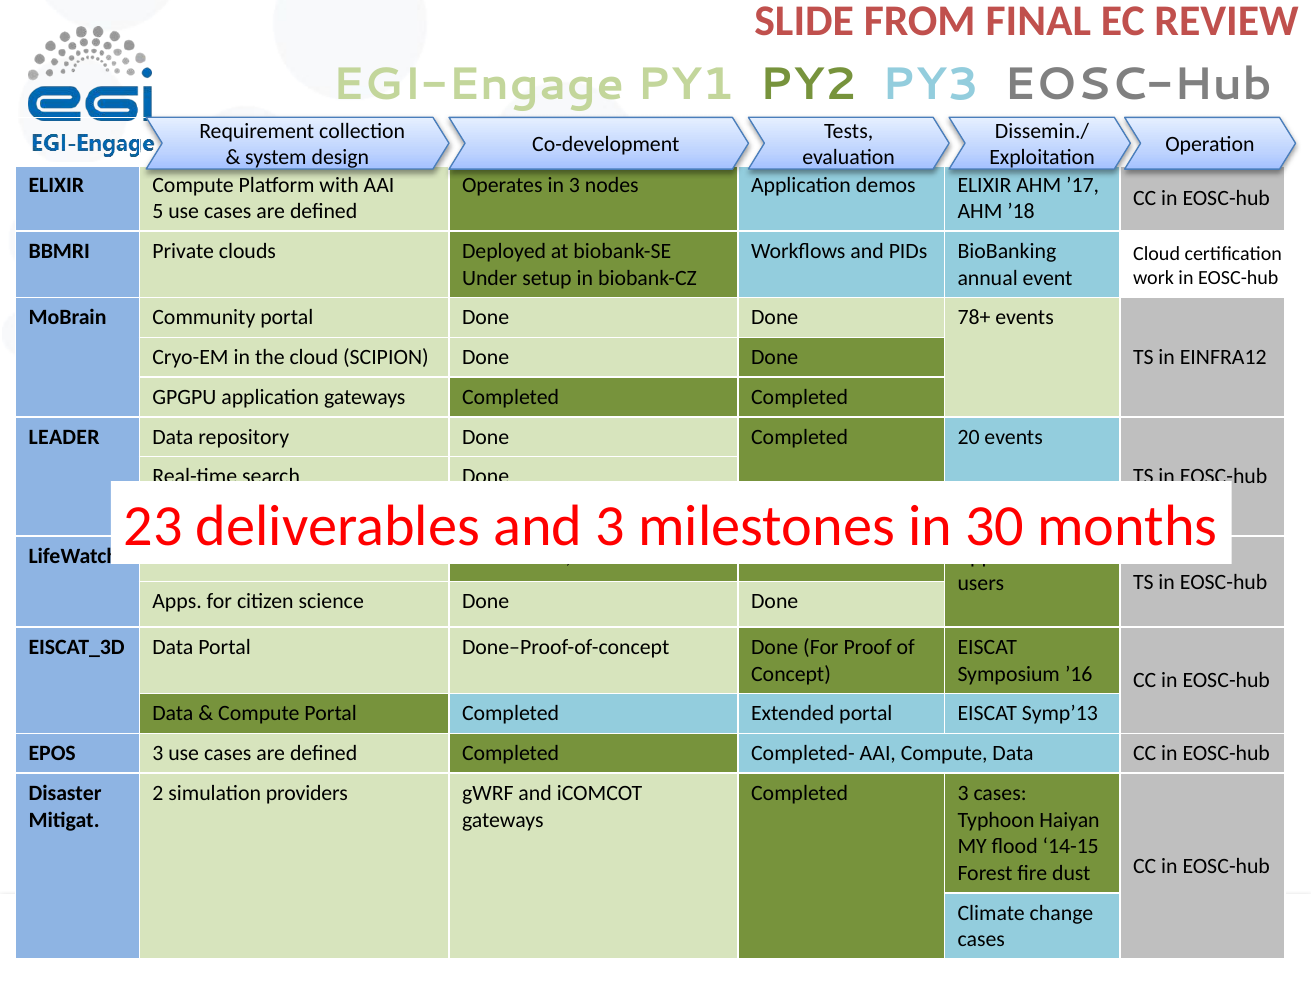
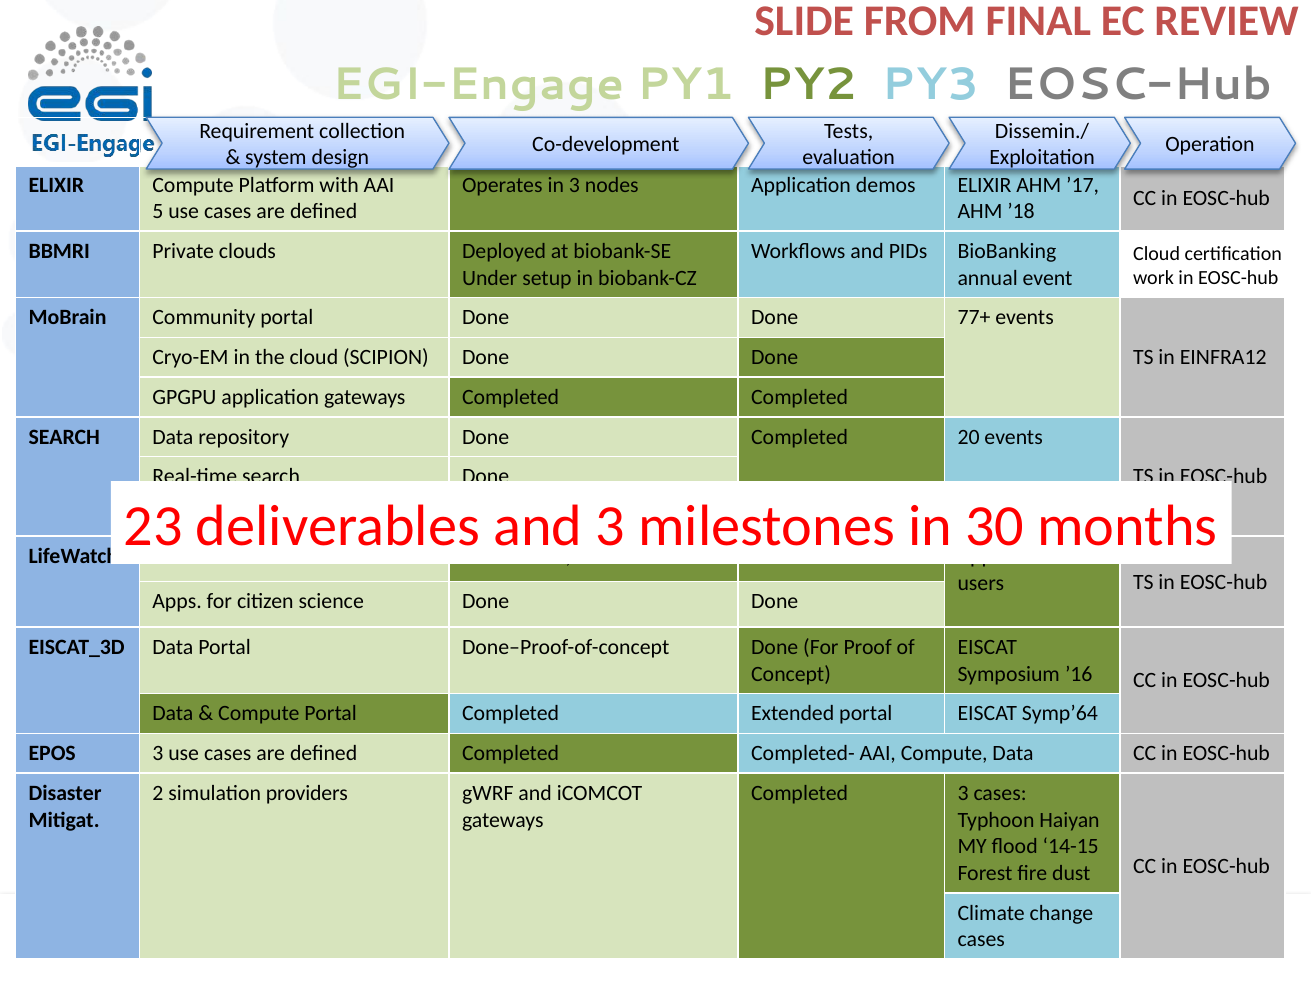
78+: 78+ -> 77+
LEADER at (64, 437): LEADER -> SEARCH
Symp’13: Symp’13 -> Symp’64
